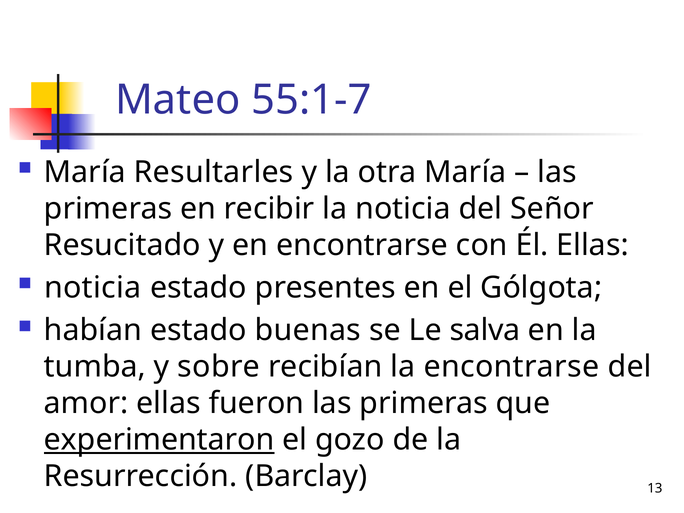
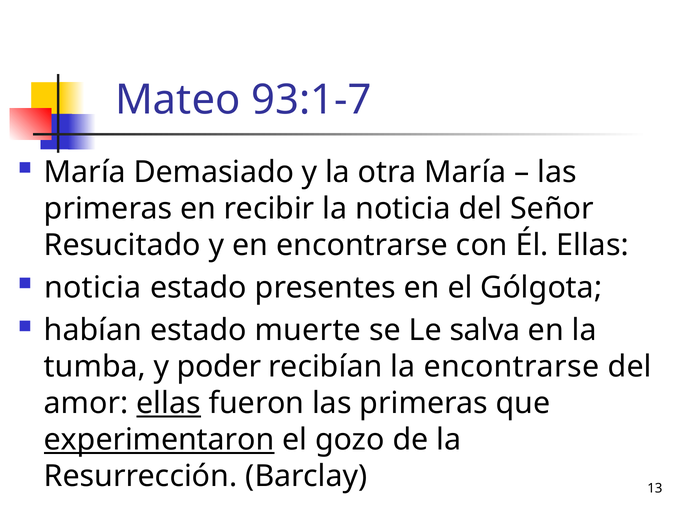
55:1-7: 55:1-7 -> 93:1-7
Resultarles: Resultarles -> Demasiado
buenas: buenas -> muerte
sobre: sobre -> poder
ellas at (169, 403) underline: none -> present
